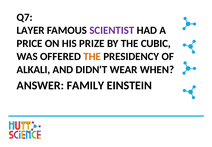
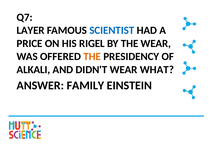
SCIENTIST colour: purple -> blue
PRIZE: PRIZE -> RIGEL
THE CUBIC: CUBIC -> WEAR
WHEN: WHEN -> WHAT
